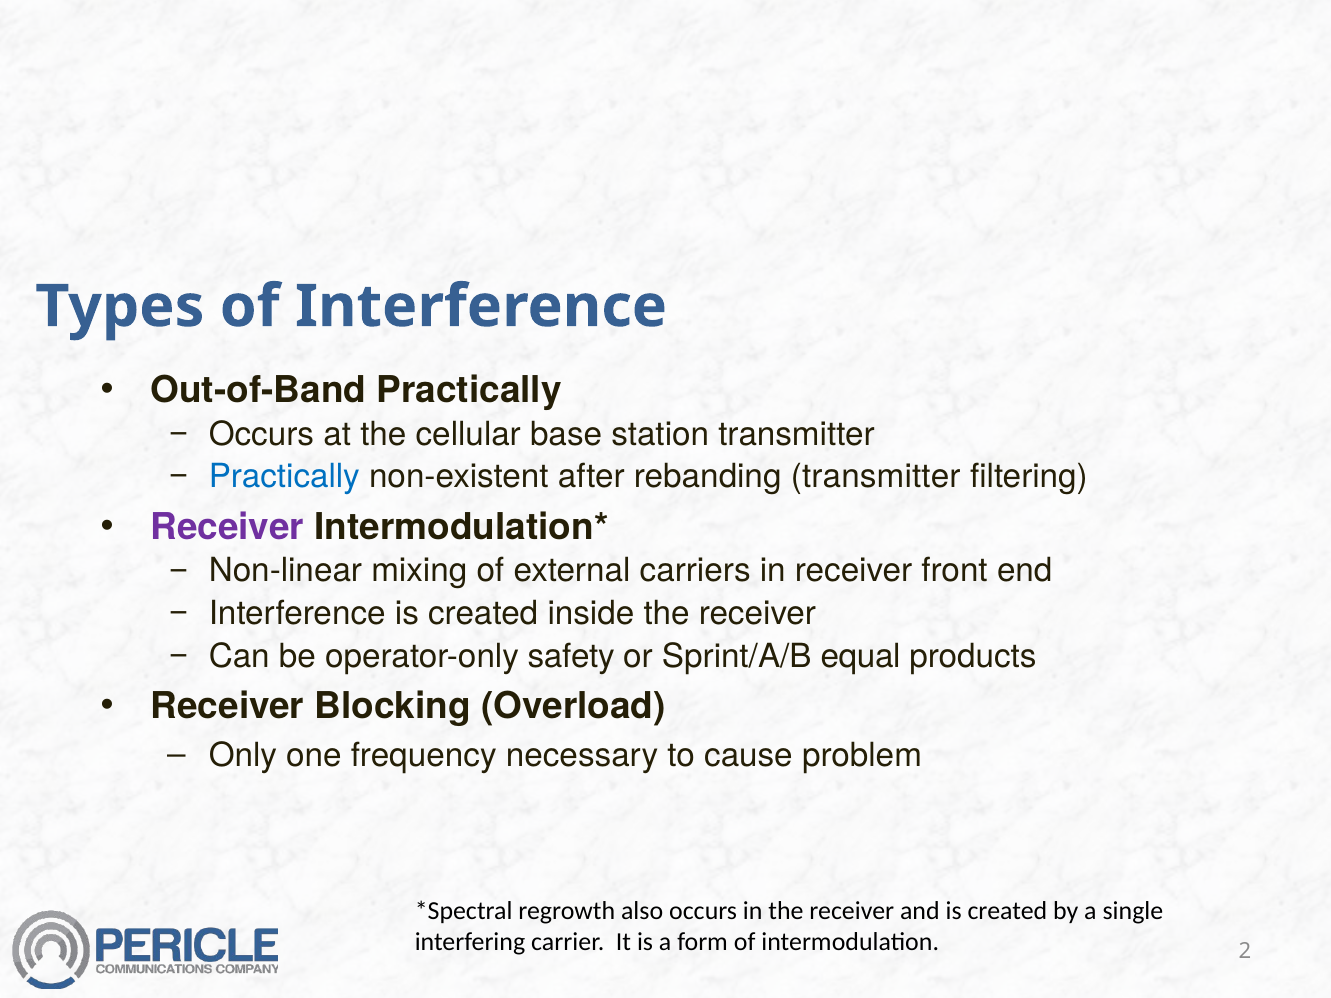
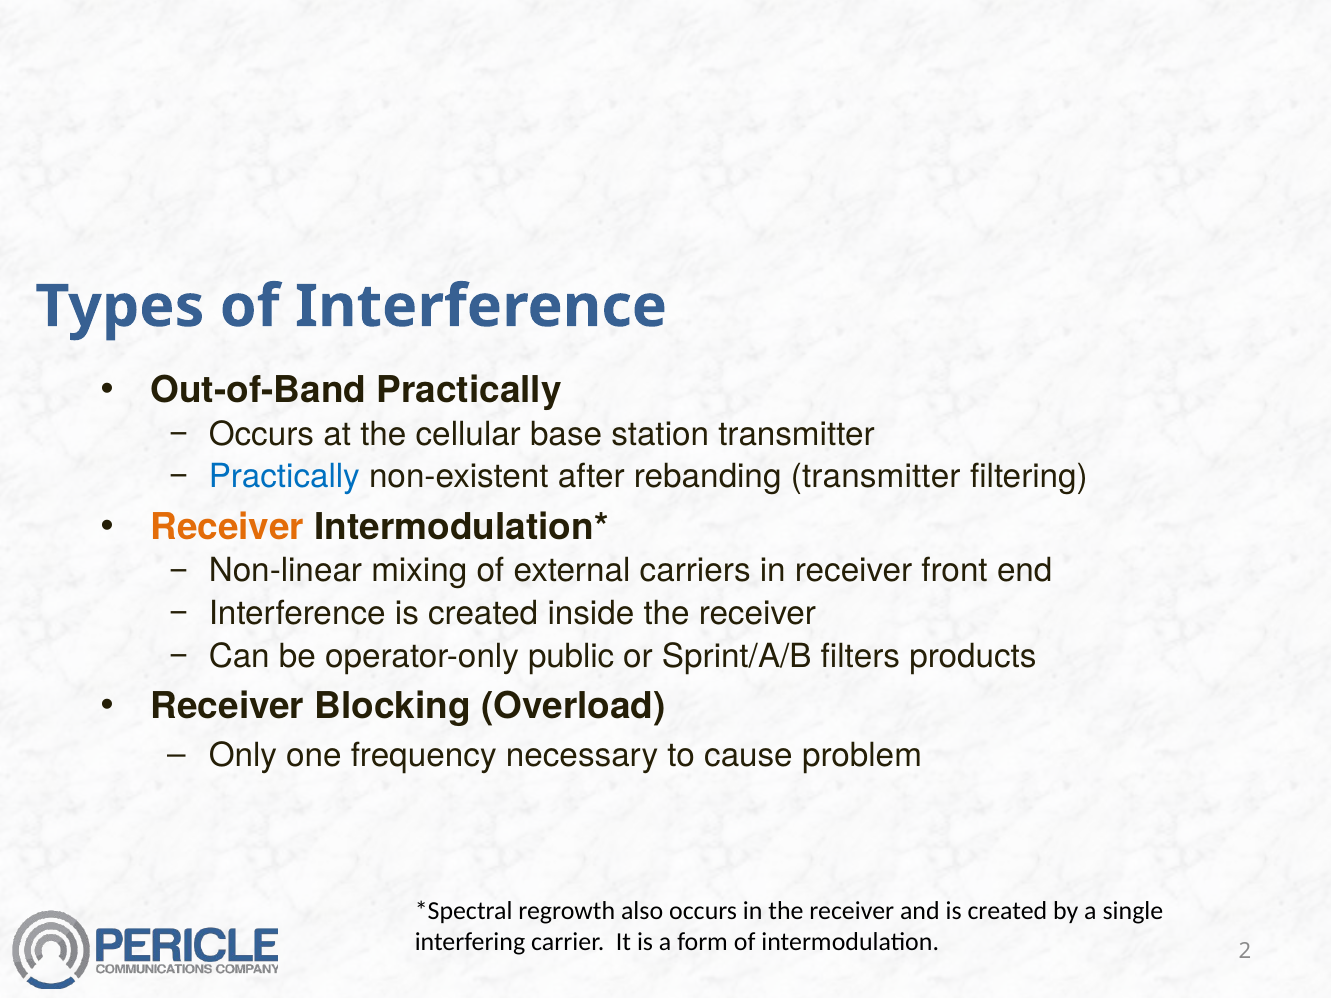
Receiver at (227, 527) colour: purple -> orange
safety: safety -> public
equal: equal -> filters
